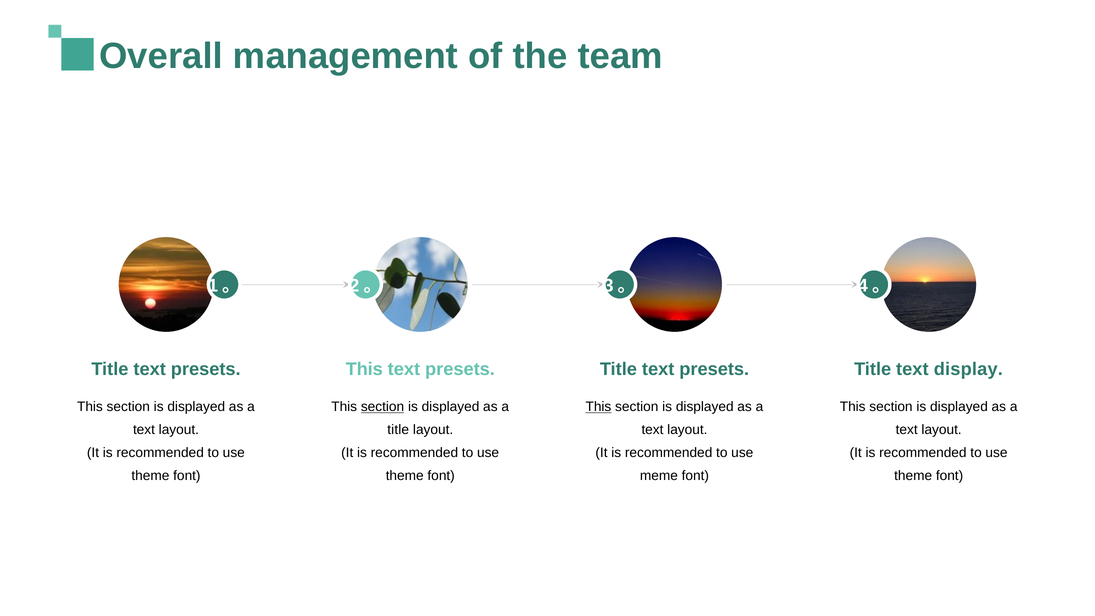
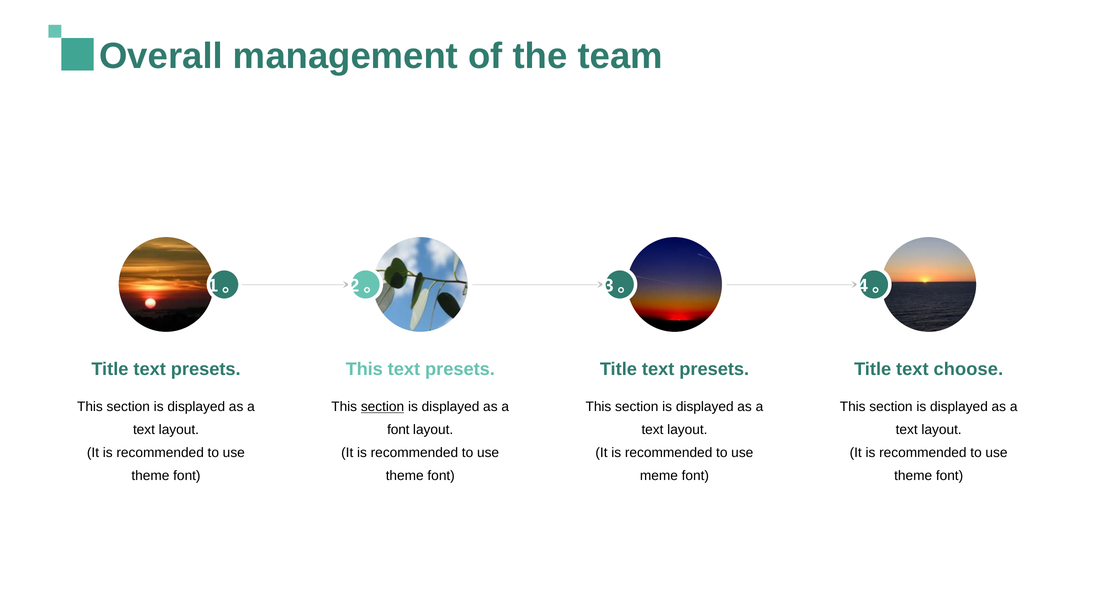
display: display -> choose
This at (598, 407) underline: present -> none
title at (398, 430): title -> font
